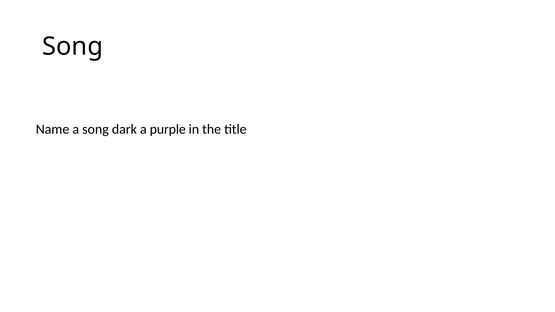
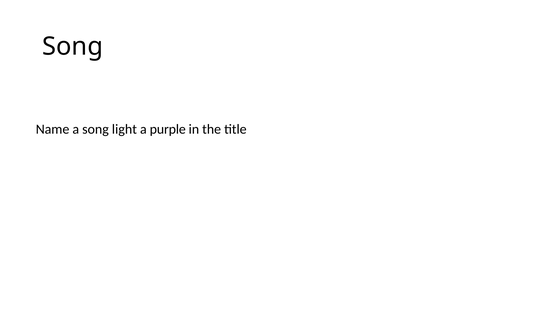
dark: dark -> light
